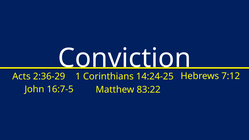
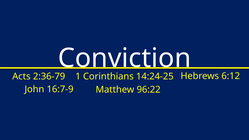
2:36-29: 2:36-29 -> 2:36-79
7:12: 7:12 -> 6:12
16:7-5: 16:7-5 -> 16:7-9
83:22: 83:22 -> 96:22
